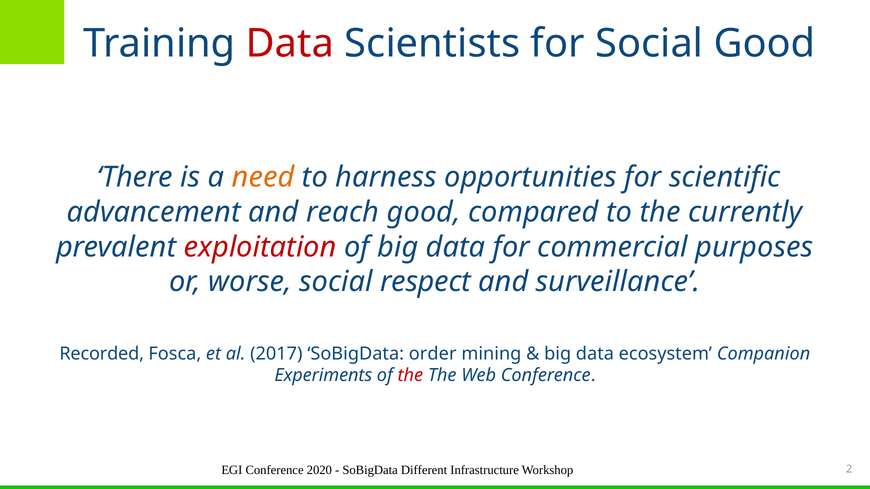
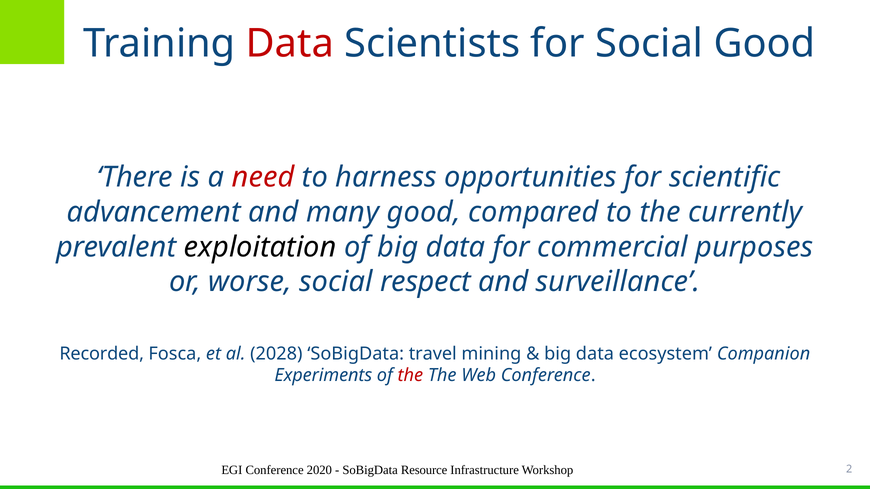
need colour: orange -> red
reach: reach -> many
exploitation colour: red -> black
2017: 2017 -> 2028
order: order -> travel
Different: Different -> Resource
